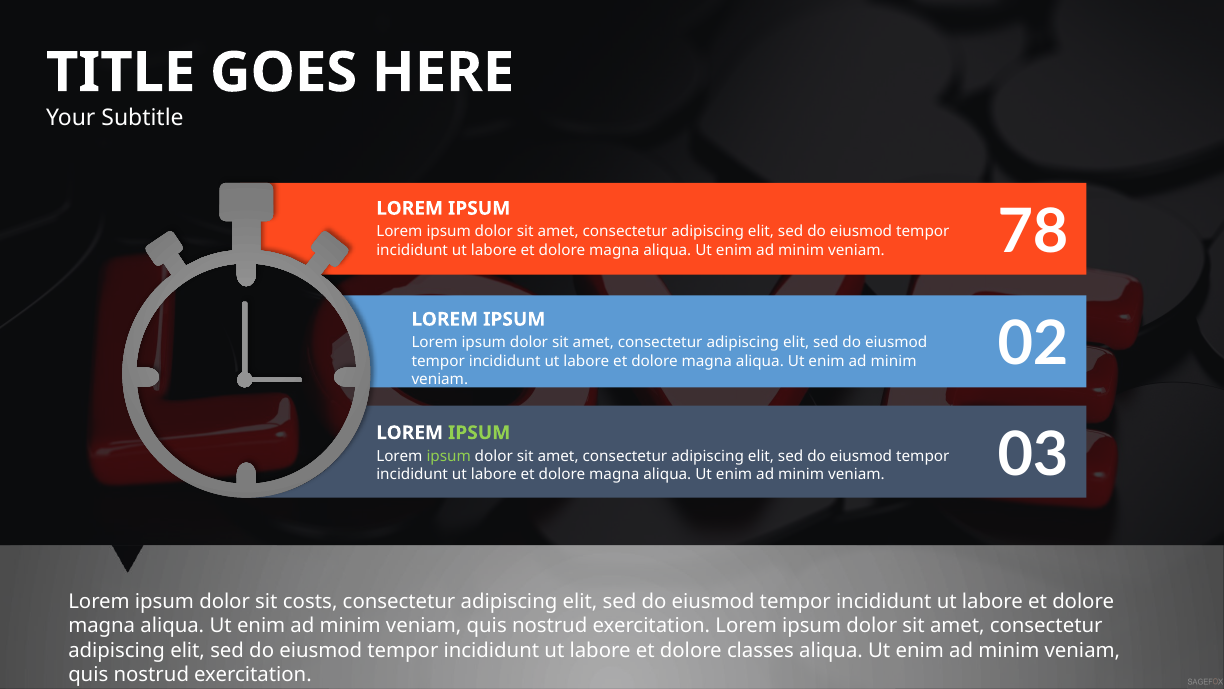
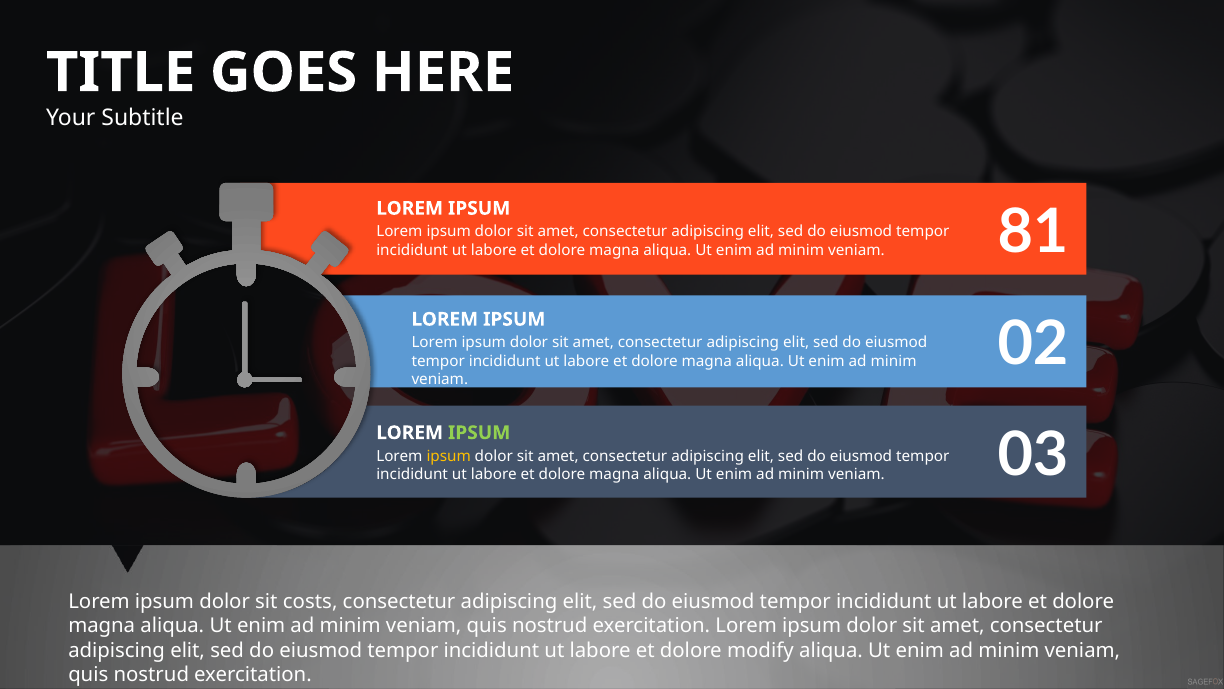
78: 78 -> 81
ipsum at (449, 456) colour: light green -> yellow
classes: classes -> modify
